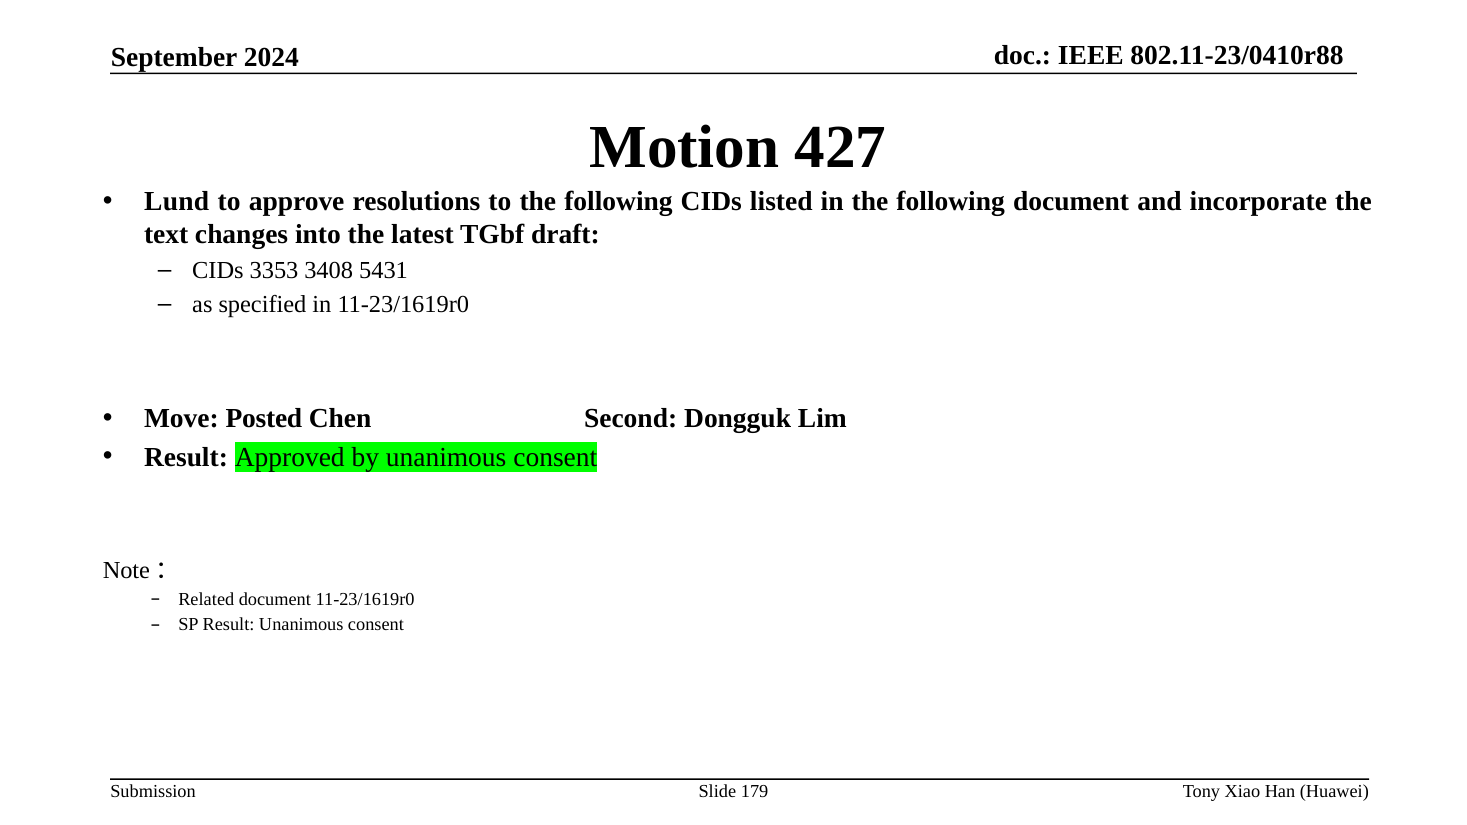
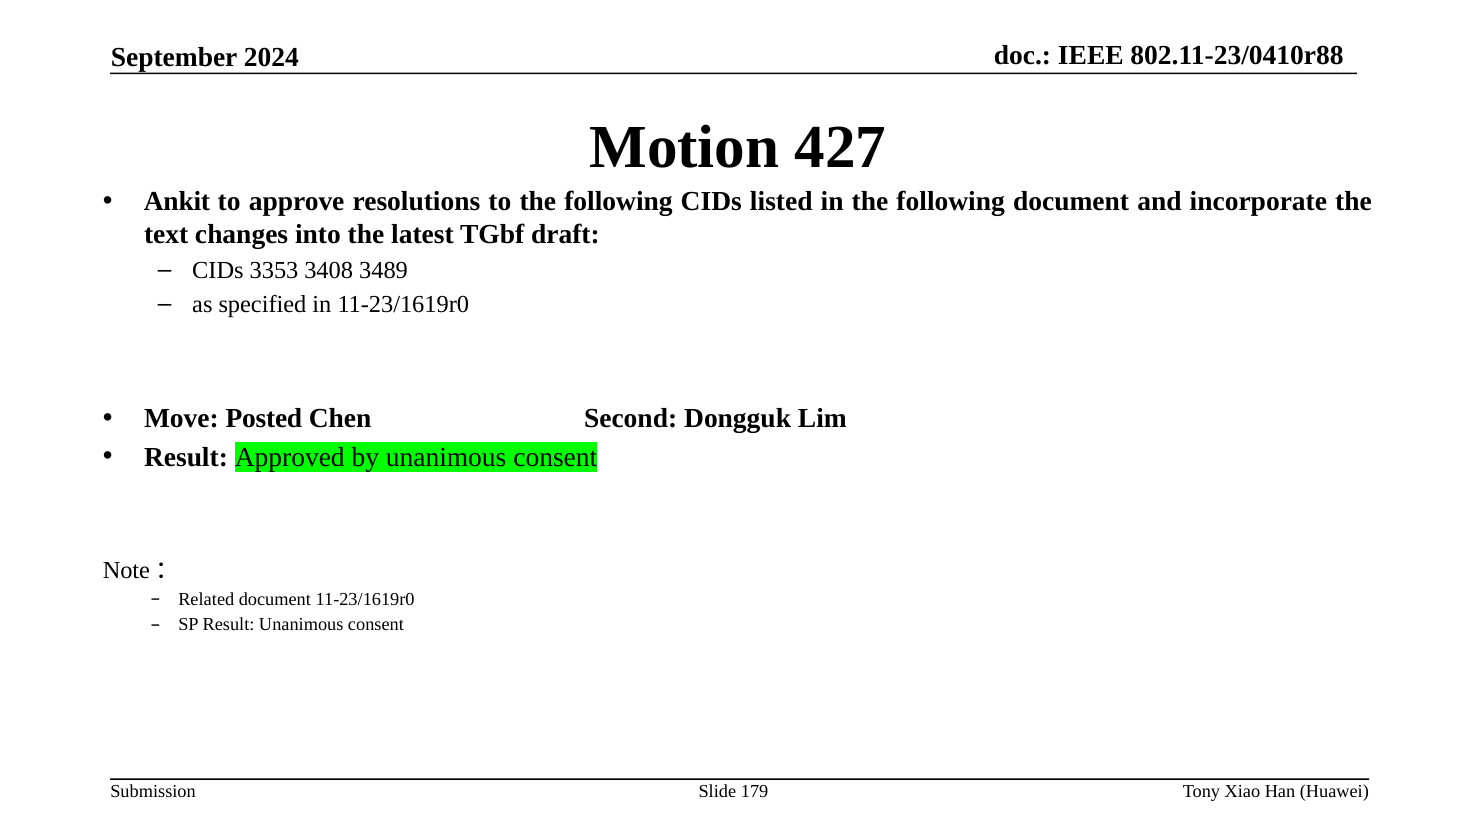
Lund: Lund -> Ankit
5431: 5431 -> 3489
